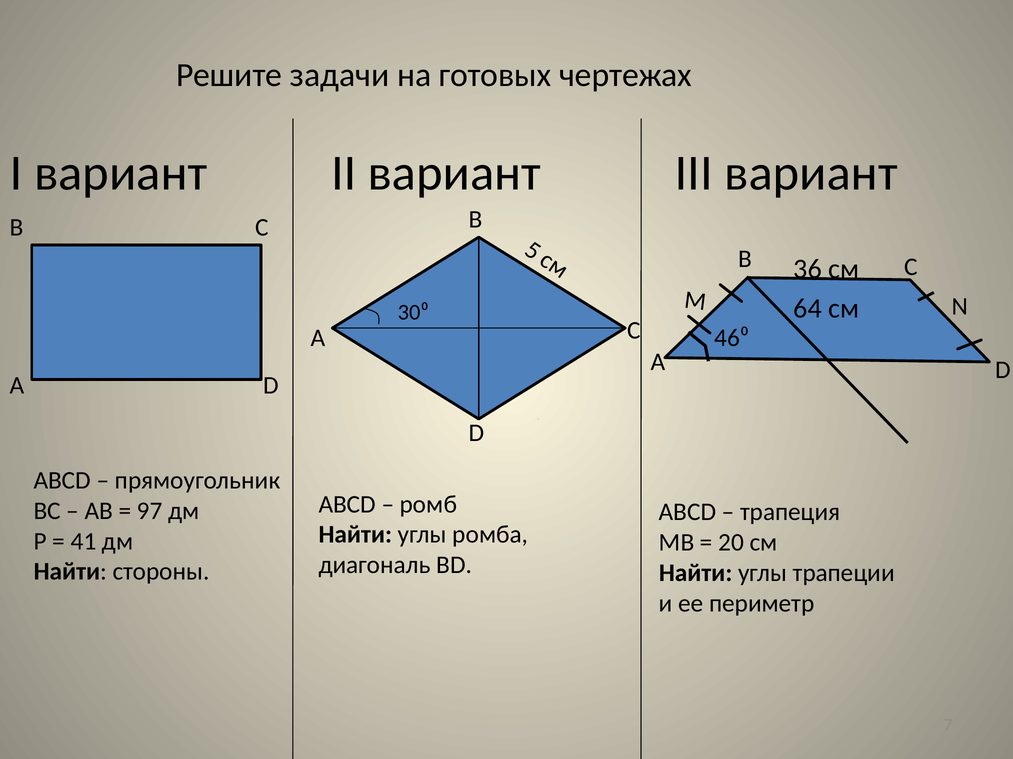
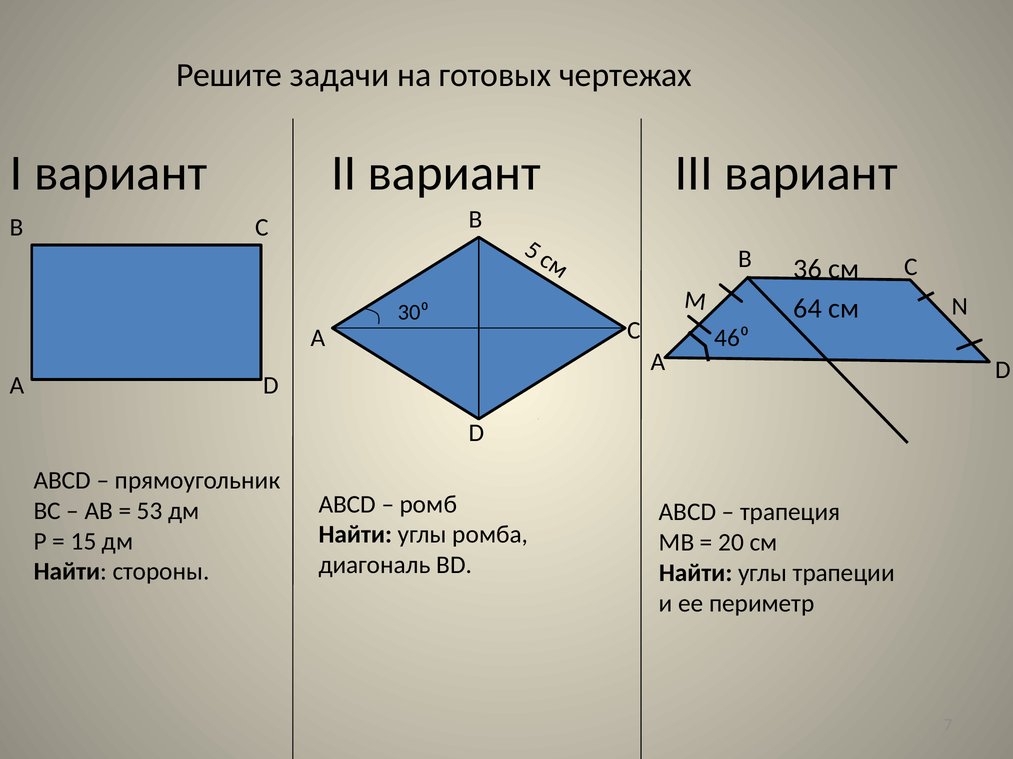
97: 97 -> 53
41: 41 -> 15
